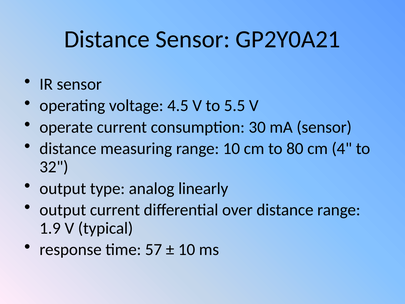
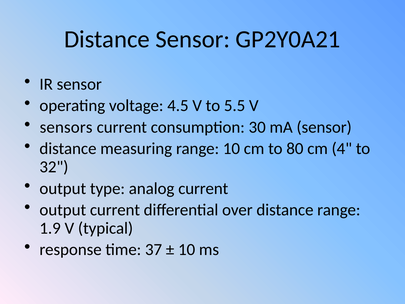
operate: operate -> sensors
analog linearly: linearly -> current
57: 57 -> 37
